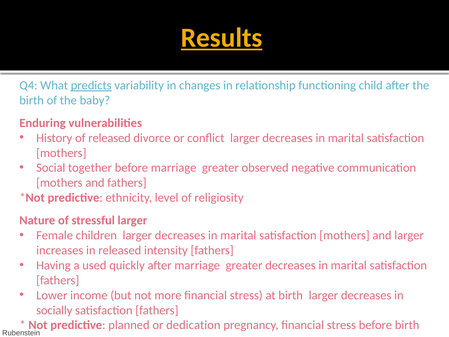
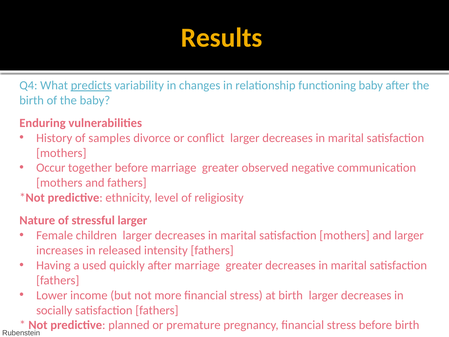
Results underline: present -> none
functioning child: child -> baby
of released: released -> samples
Social: Social -> Occur
dedication: dedication -> premature
